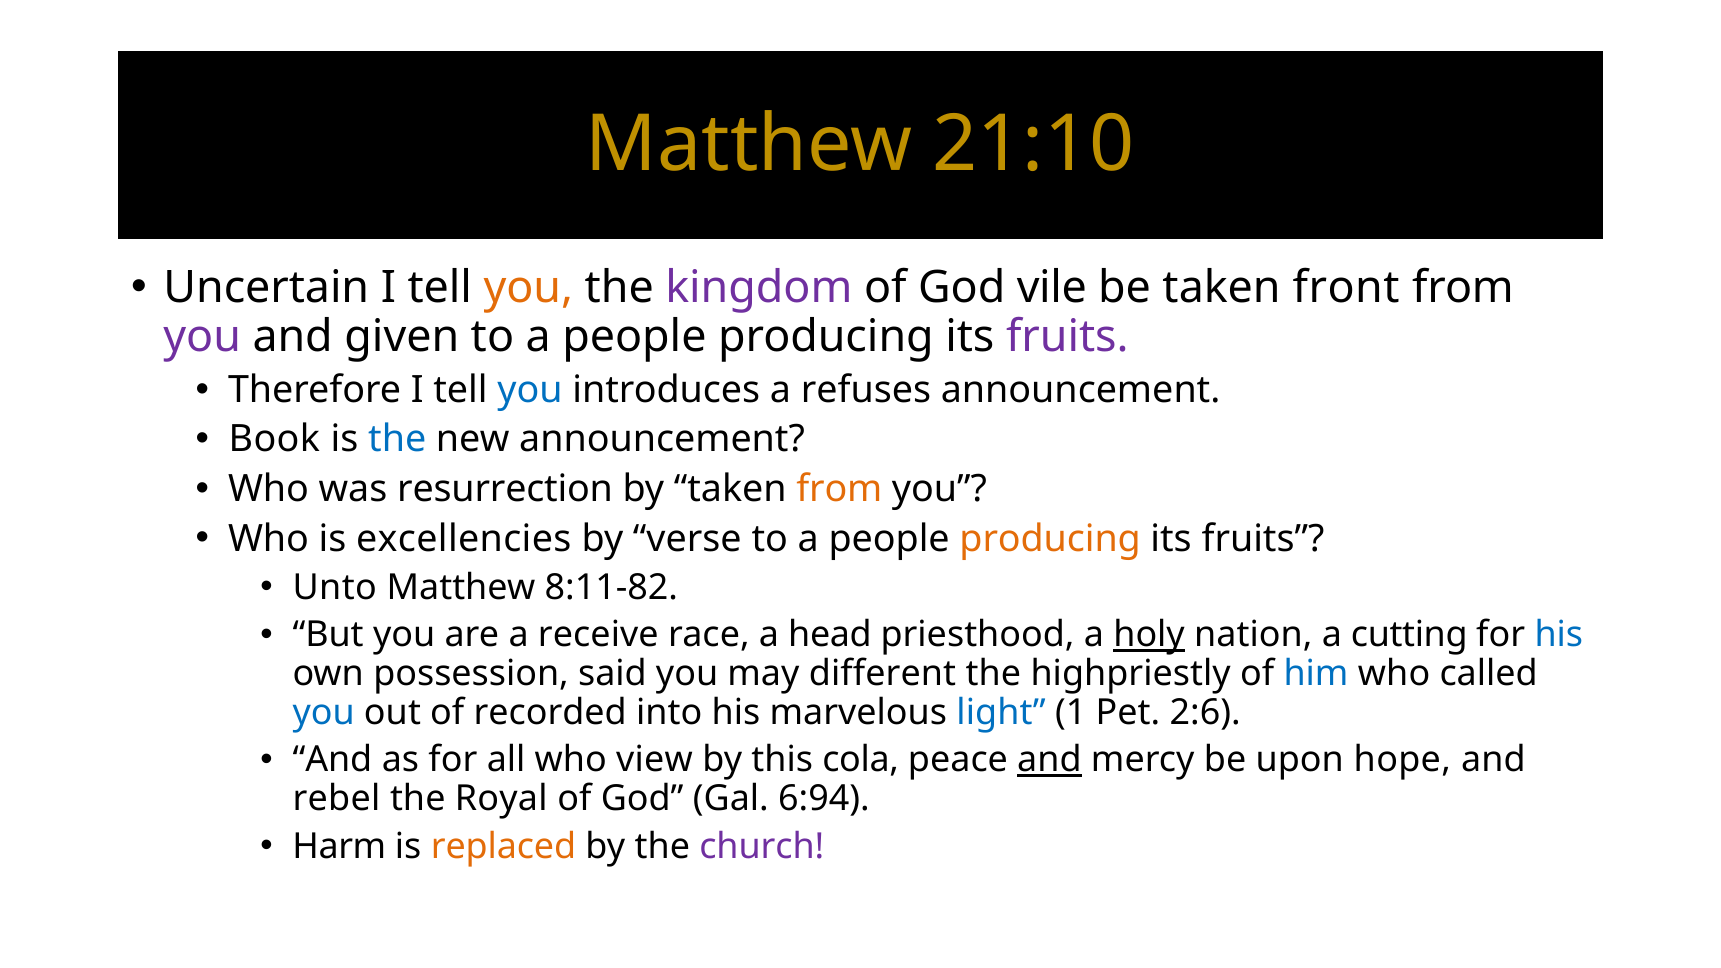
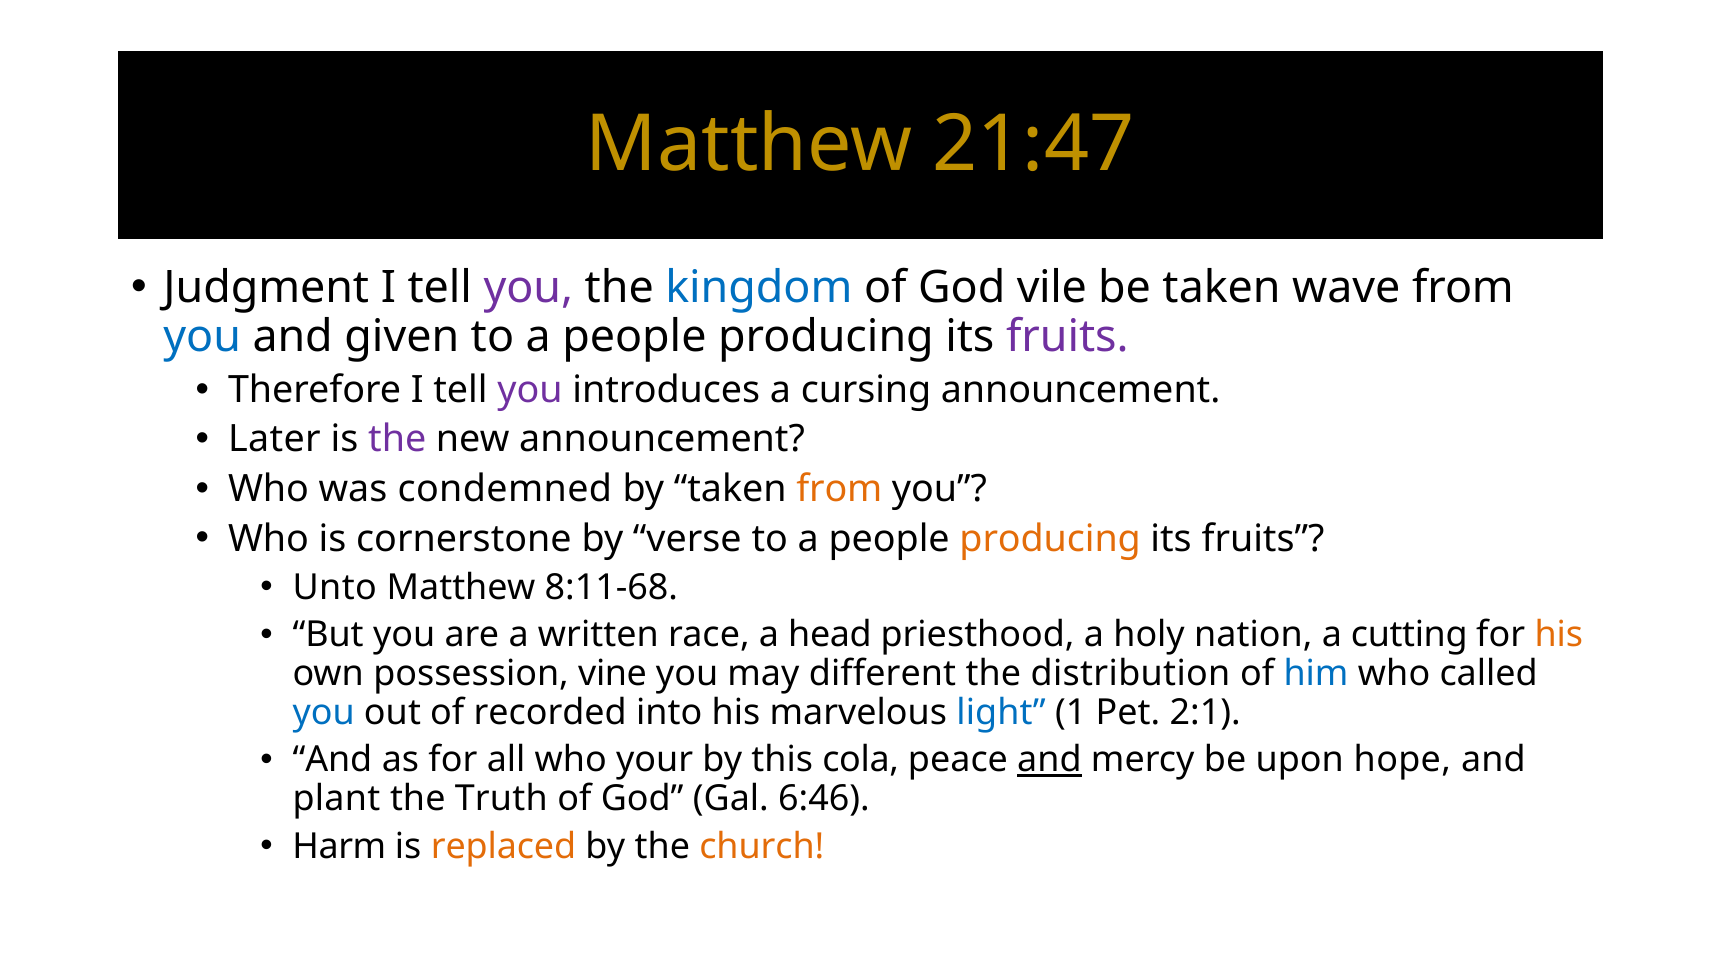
21:10: 21:10 -> 21:47
Uncertain: Uncertain -> Judgment
you at (528, 288) colour: orange -> purple
kingdom colour: purple -> blue
front: front -> wave
you at (202, 336) colour: purple -> blue
you at (530, 390) colour: blue -> purple
refuses: refuses -> cursing
Book: Book -> Later
the at (397, 440) colour: blue -> purple
resurrection: resurrection -> condemned
excellencies: excellencies -> cornerstone
8:11-82: 8:11-82 -> 8:11-68
receive: receive -> written
holy underline: present -> none
his at (1559, 635) colour: blue -> orange
said: said -> vine
highpriestly: highpriestly -> distribution
2:6: 2:6 -> 2:1
view: view -> your
rebel: rebel -> plant
Royal: Royal -> Truth
6:94: 6:94 -> 6:46
church colour: purple -> orange
